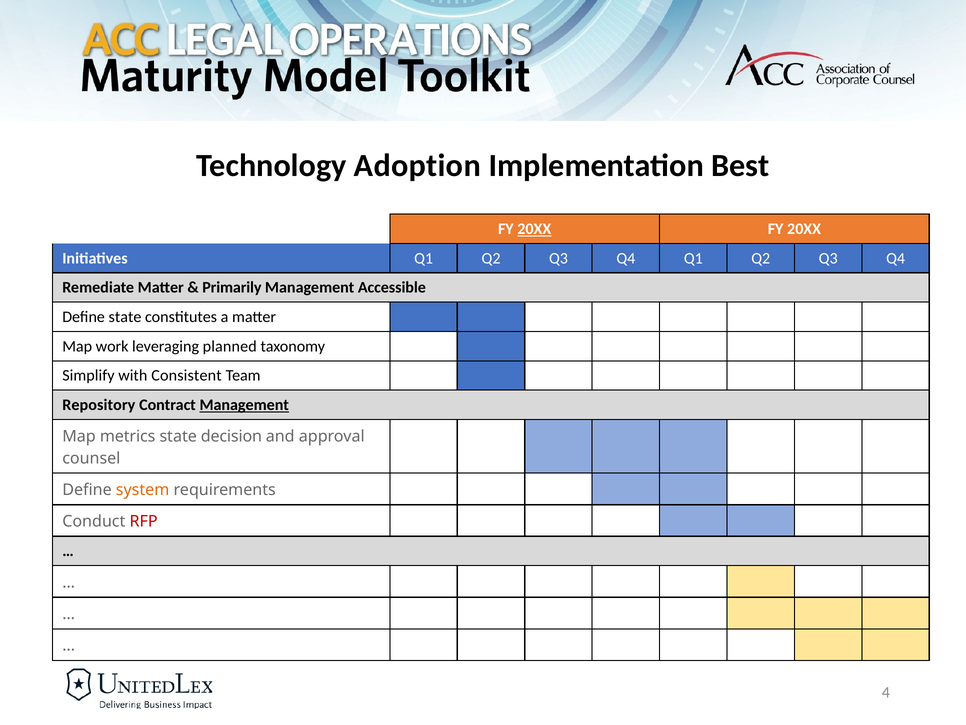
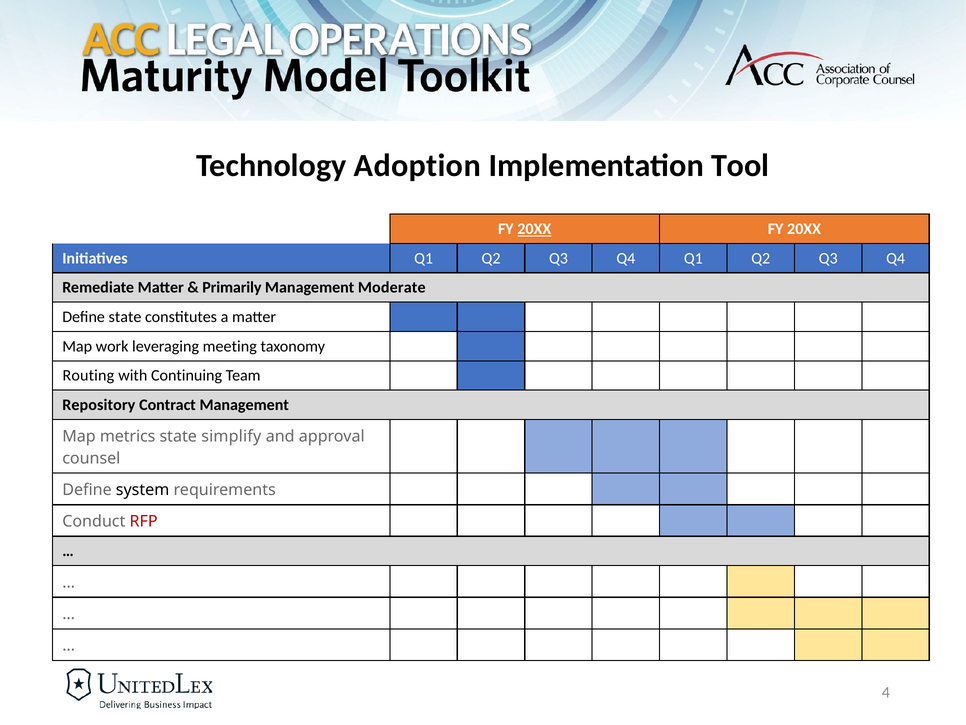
Best: Best -> Tool
Accessible: Accessible -> Moderate
planned: planned -> meeting
Simplify: Simplify -> Routing
Consistent: Consistent -> Continuing
Management at (244, 405) underline: present -> none
decision: decision -> simplify
system colour: orange -> black
